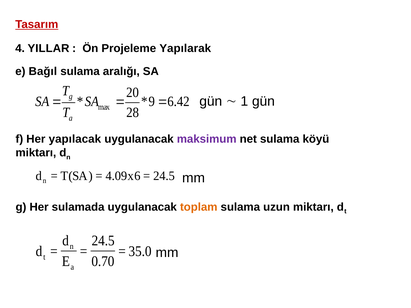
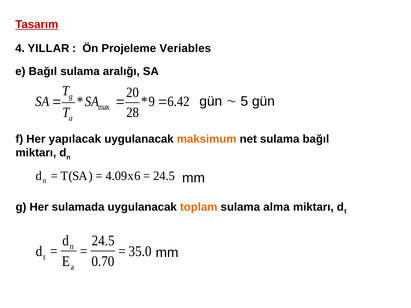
Yapılarak: Yapılarak -> Veriables
1 at (244, 101): 1 -> 5
maksimum colour: purple -> orange
sulama köyü: köyü -> bağıl
uzun: uzun -> alma
